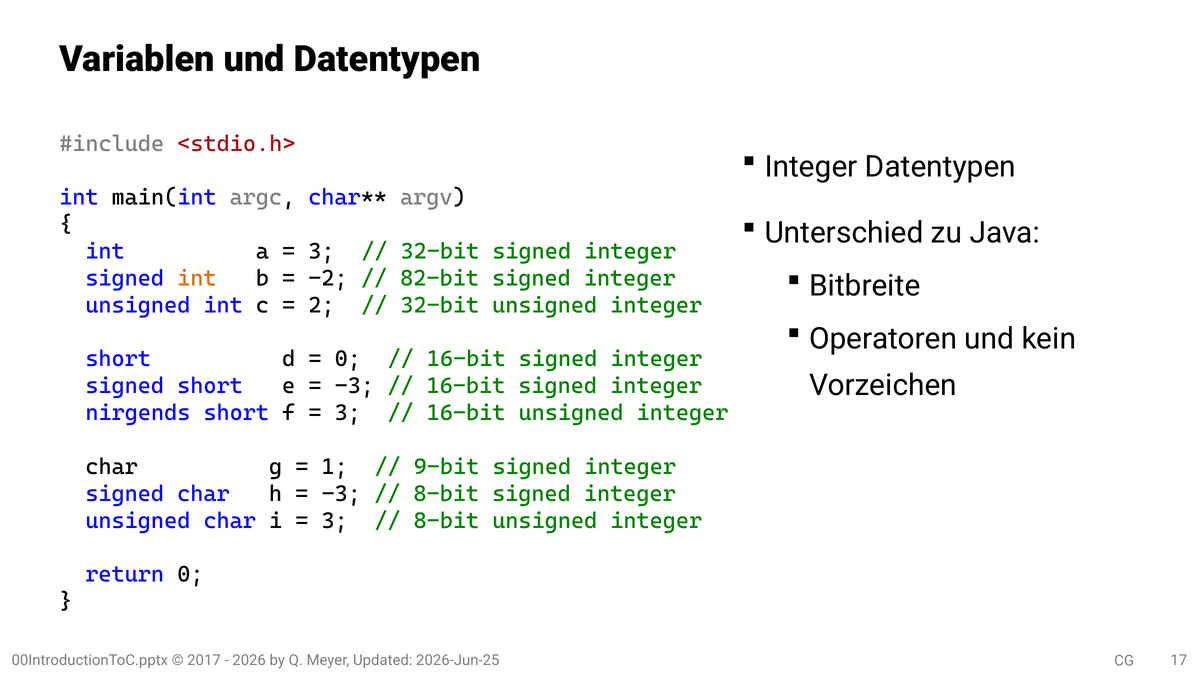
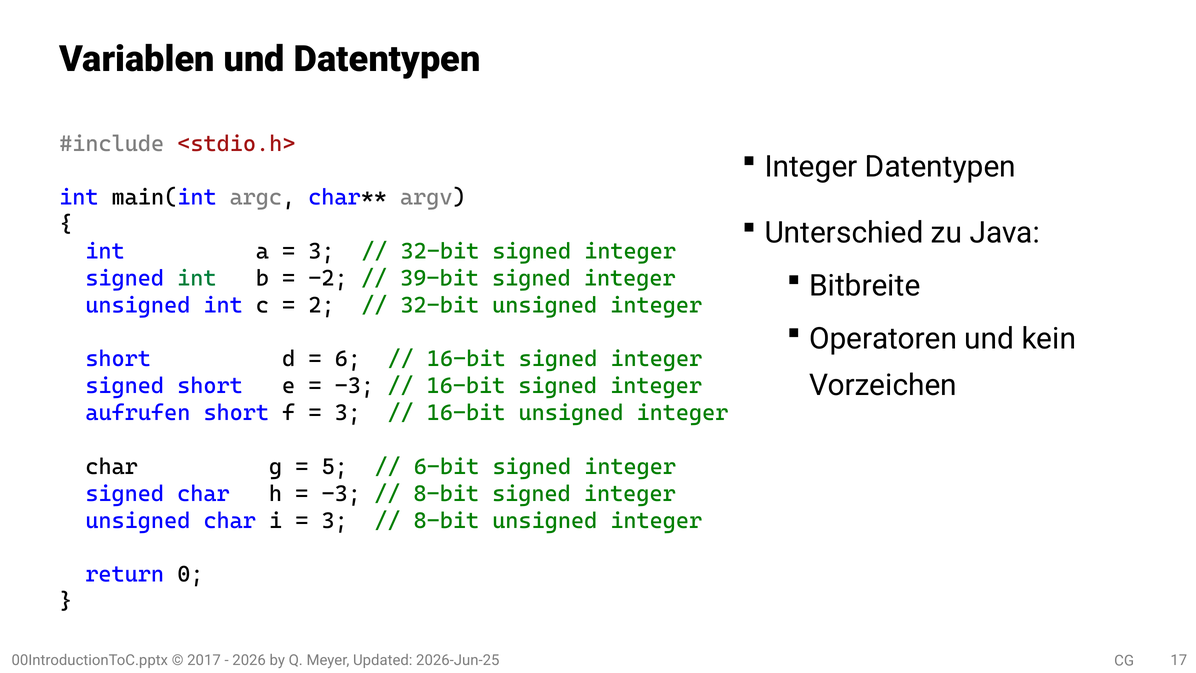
int at (197, 278) colour: orange -> green
82-bit: 82-bit -> 39-bit
0 at (348, 359): 0 -> 6
nirgends: nirgends -> aufrufen
1: 1 -> 5
9-bit: 9-bit -> 6-bit
